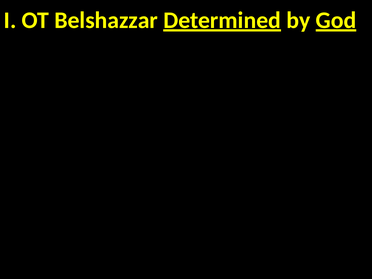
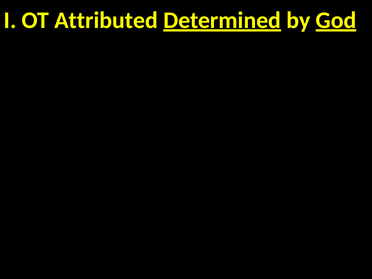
Belshazzar: Belshazzar -> Attributed
